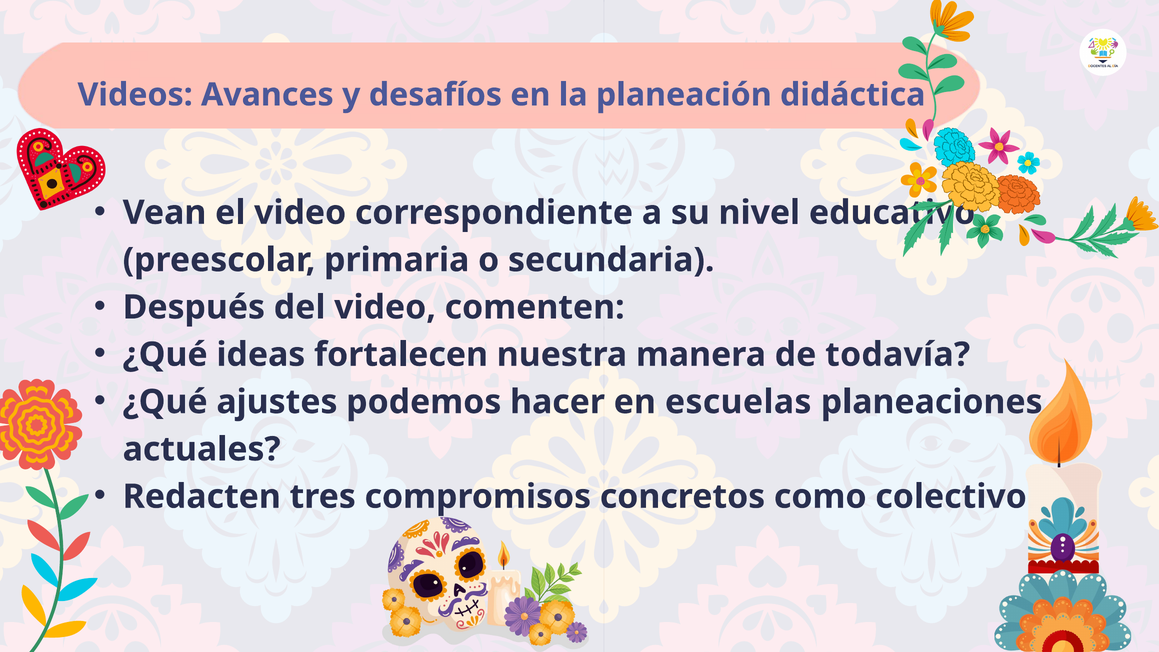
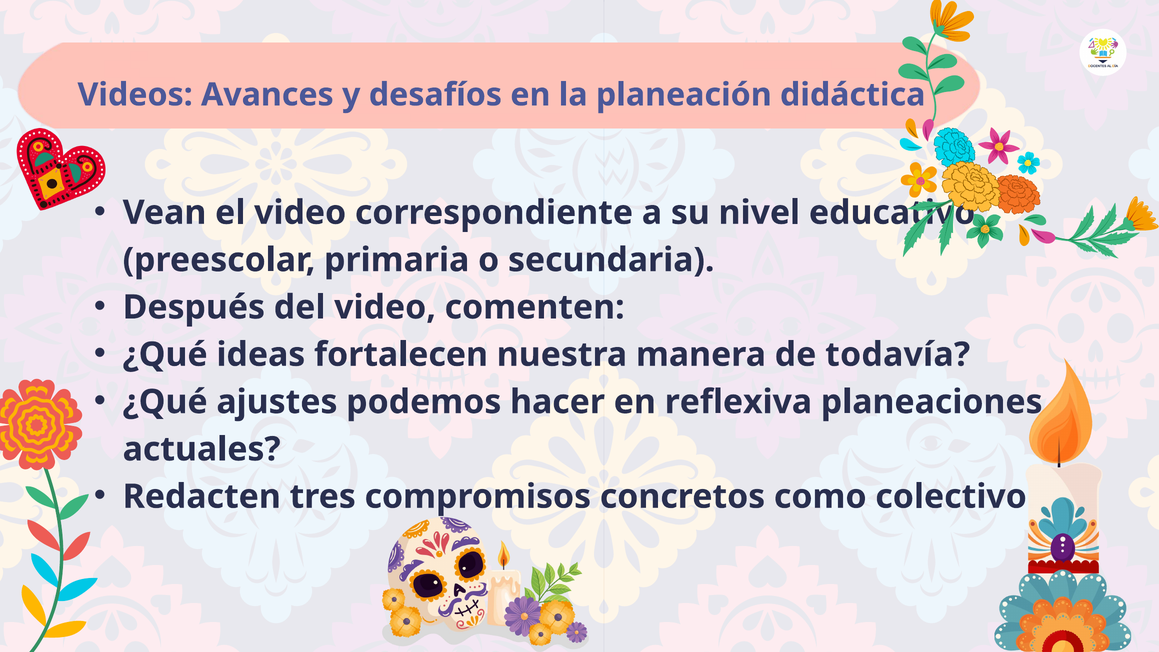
escuelas: escuelas -> reflexiva
